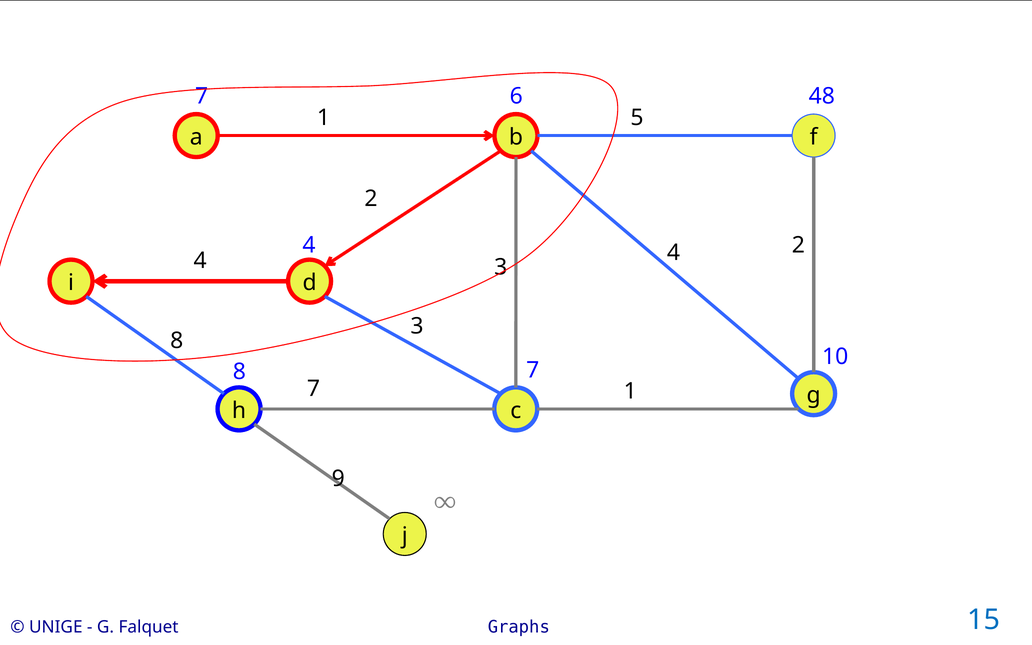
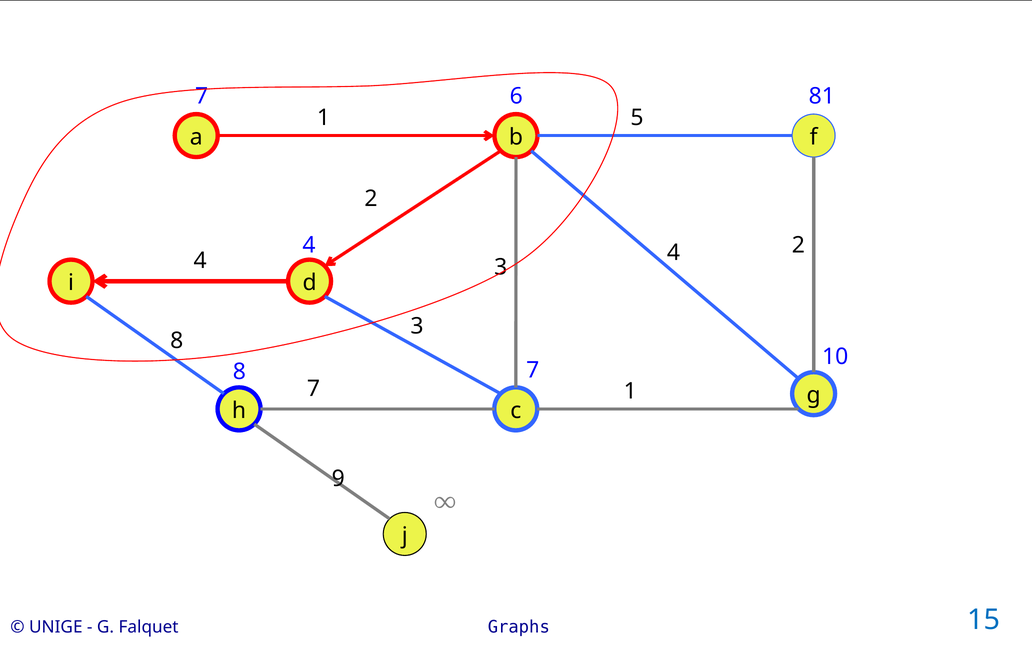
48: 48 -> 81
